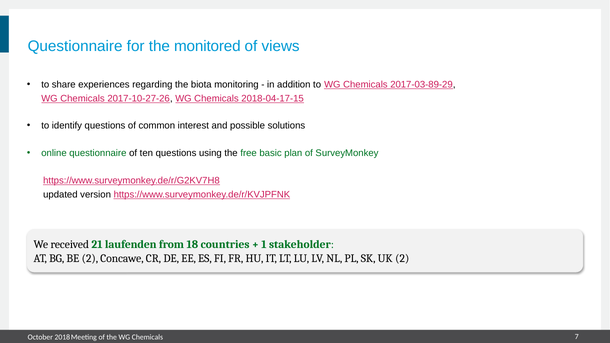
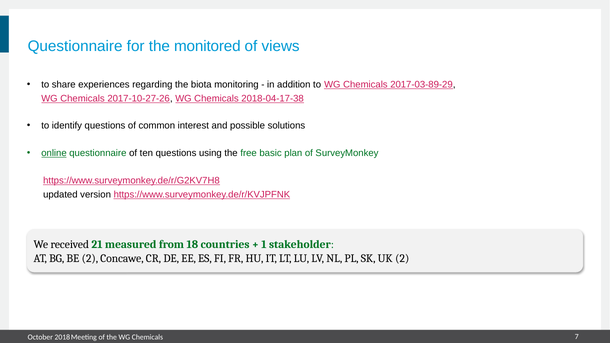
2018-04-17-15: 2018-04-17-15 -> 2018-04-17-38
online underline: none -> present
laufenden: laufenden -> measured
